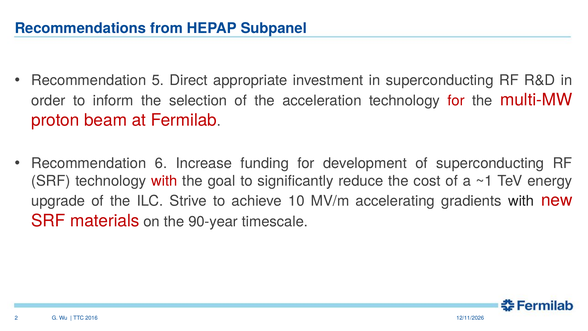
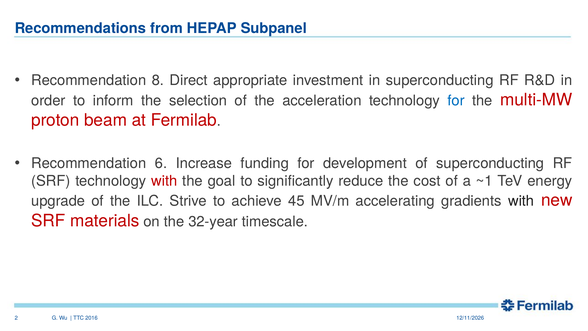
5: 5 -> 8
for at (456, 100) colour: red -> blue
10: 10 -> 45
90-year: 90-year -> 32-year
